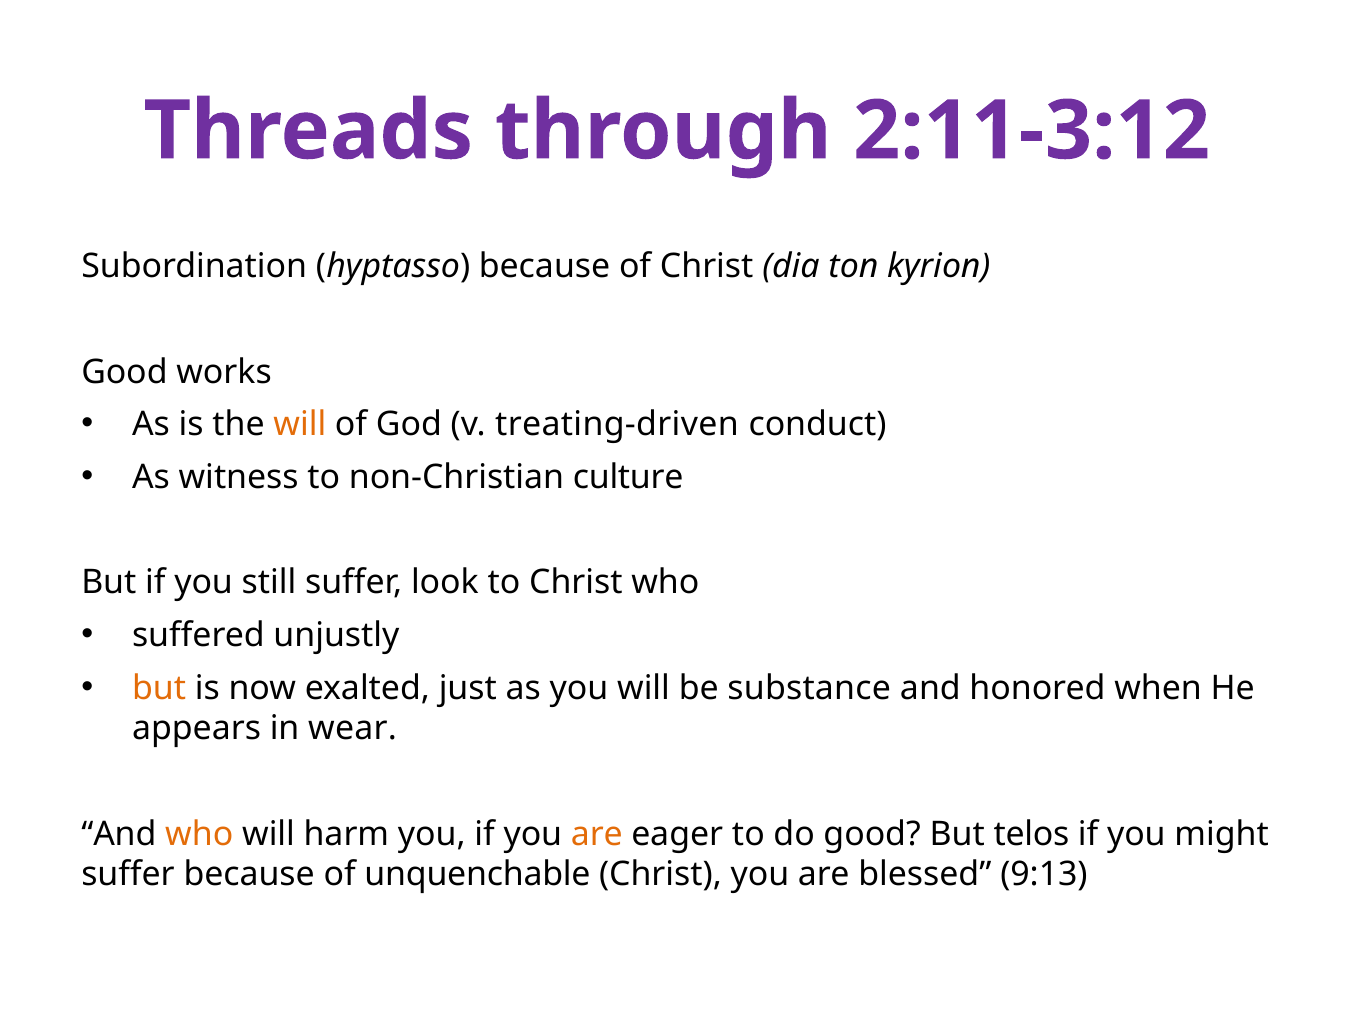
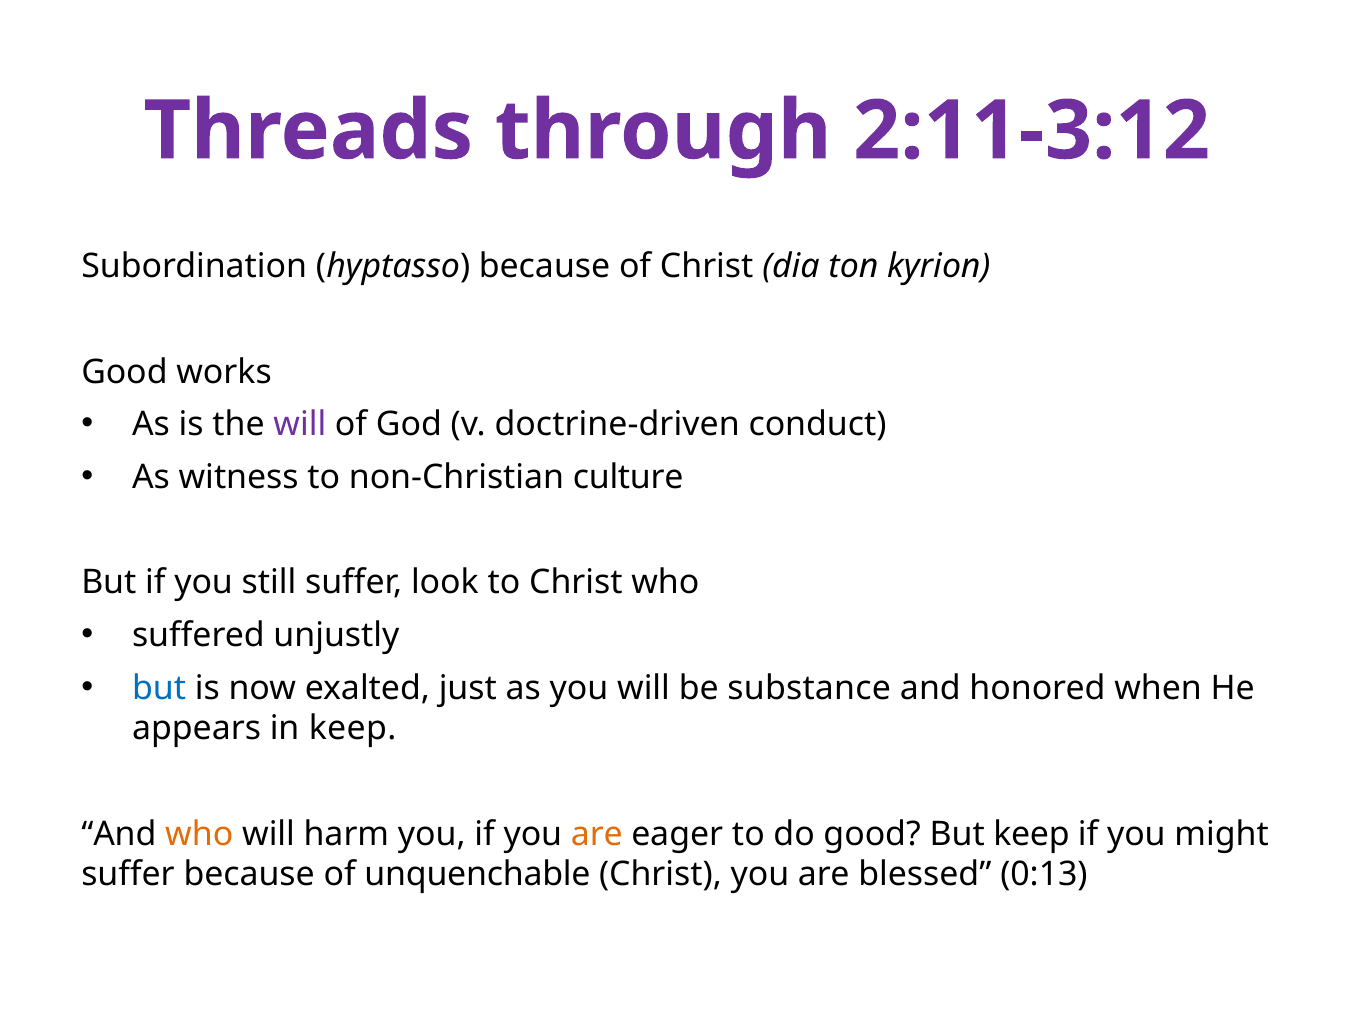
will at (300, 425) colour: orange -> purple
treating-driven: treating-driven -> doctrine-driven
but at (159, 688) colour: orange -> blue
in wear: wear -> keep
But telos: telos -> keep
9:13: 9:13 -> 0:13
